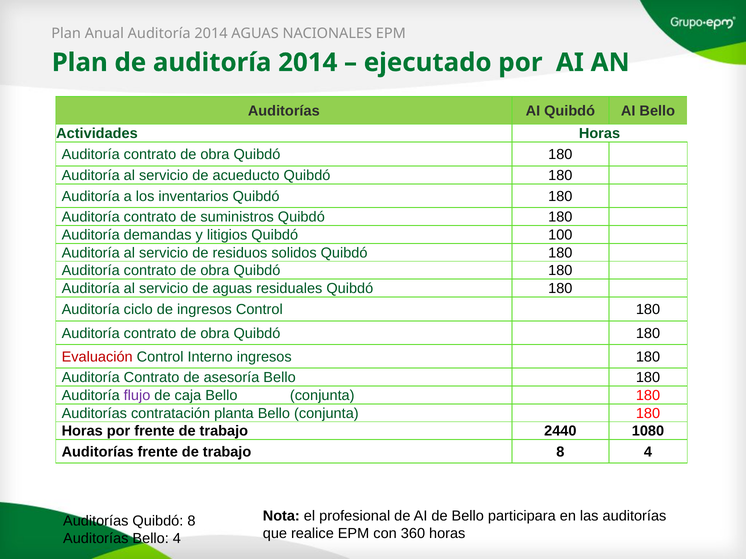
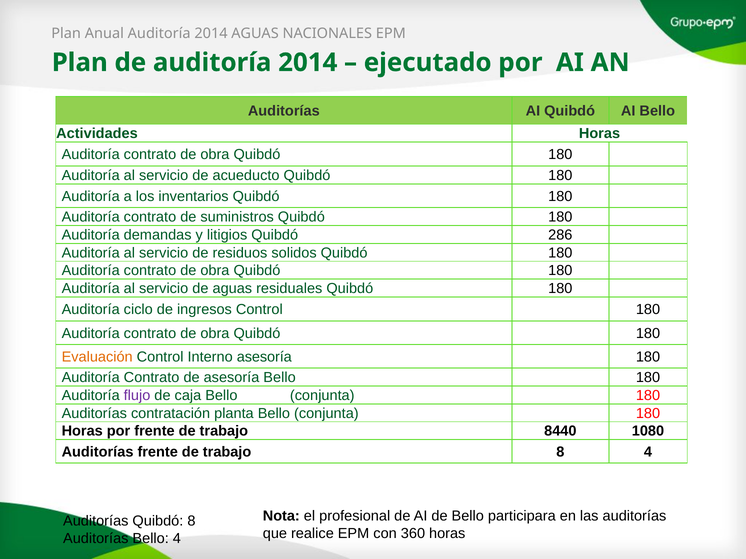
100: 100 -> 286
Evaluación colour: red -> orange
Interno ingresos: ingresos -> asesoría
2440: 2440 -> 8440
